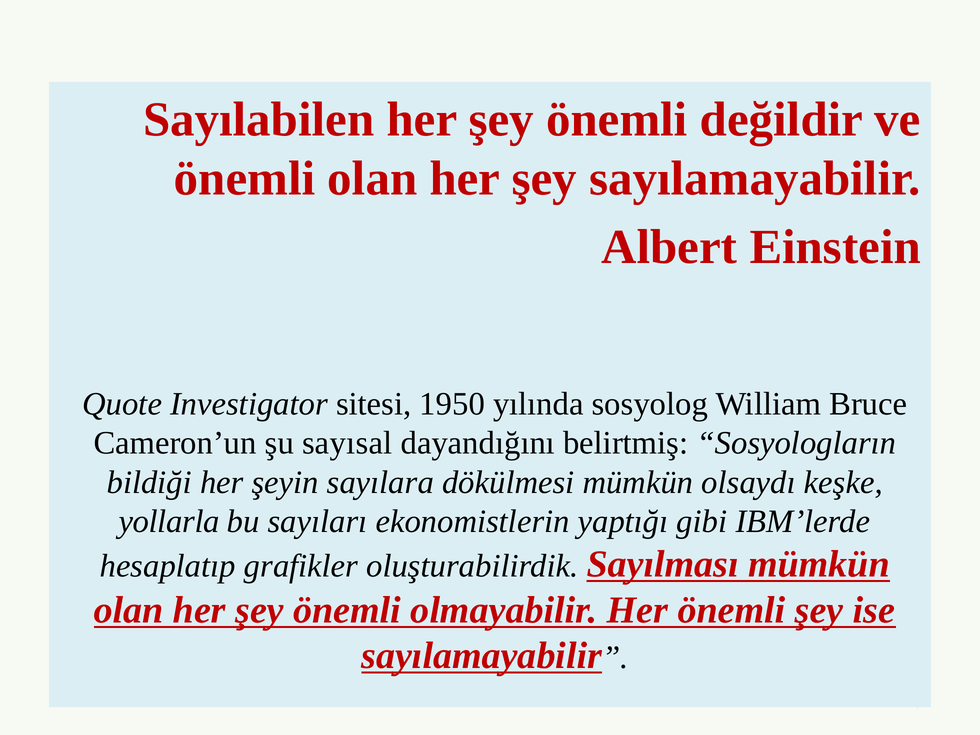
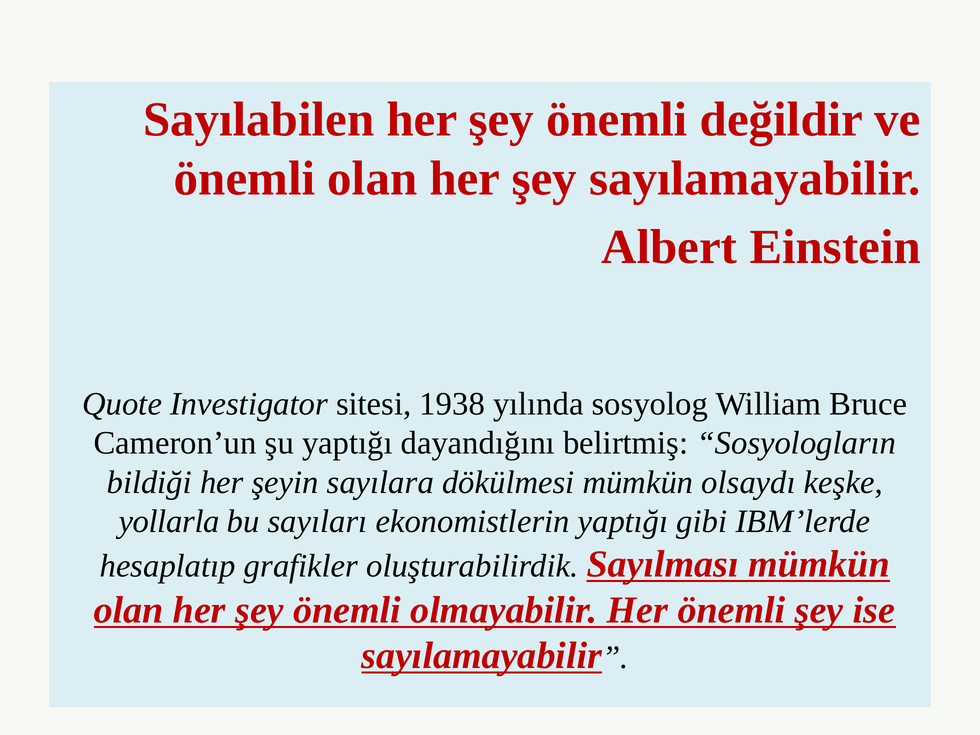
1950: 1950 -> 1938
şu sayısal: sayısal -> yaptığı
